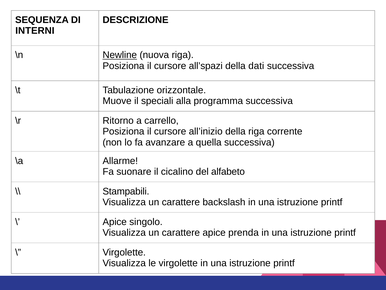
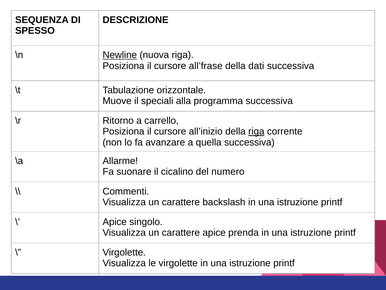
INTERNI: INTERNI -> SPESSO
all’spazi: all’spazi -> all’frase
riga at (256, 131) underline: none -> present
alfabeto: alfabeto -> numero
Stampabili: Stampabili -> Commenti
